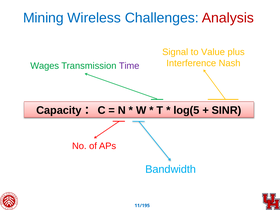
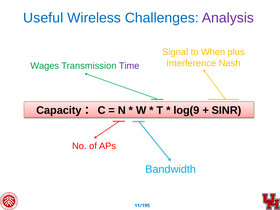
Mining: Mining -> Useful
Analysis colour: red -> purple
Value: Value -> When
log(5: log(5 -> log(9
